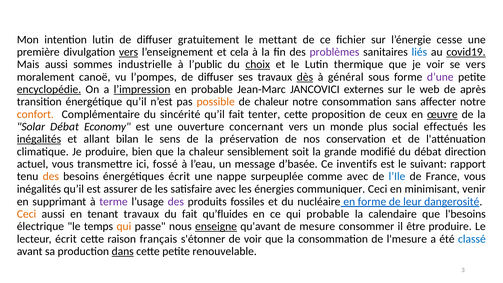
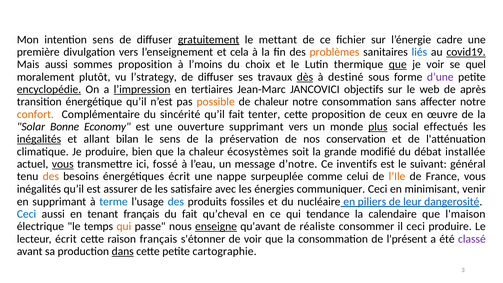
intention lutin: lutin -> sens
gratuitement underline: none -> present
cesse: cesse -> cadre
vers at (129, 52) underline: present -> none
problèmes colour: purple -> orange
sommes industrielle: industrielle -> proposition
l’public: l’public -> l’moins
choix underline: present -> none
que at (398, 64) underline: none -> present
se vers: vers -> quel
canoë: canoë -> plutôt
l’pompes: l’pompes -> l’strategy
général: général -> destiné
en probable: probable -> tertiaires
externes: externes -> objectifs
œuvre underline: present -> none
Solar Débat: Débat -> Bonne
ouverture concernant: concernant -> supprimant
plus underline: none -> present
sensiblement: sensiblement -> écosystèmes
direction: direction -> installée
vous at (63, 164) underline: none -> present
d’basée: d’basée -> d’notre
rapport: rapport -> général
comme avec: avec -> celui
l’Ile colour: blue -> orange
terme colour: purple -> blue
des at (176, 201) colour: purple -> blue
en forme: forme -> piliers
Ceci at (27, 214) colour: orange -> blue
tenant travaux: travaux -> français
qu’fluides: qu’fluides -> qu’cheval
qui probable: probable -> tendance
l'besoins: l'besoins -> l'maison
mesure: mesure -> réaliste
il être: être -> ceci
l'mesure: l'mesure -> l'présent
classé colour: blue -> purple
renouvelable: renouvelable -> cartographie
